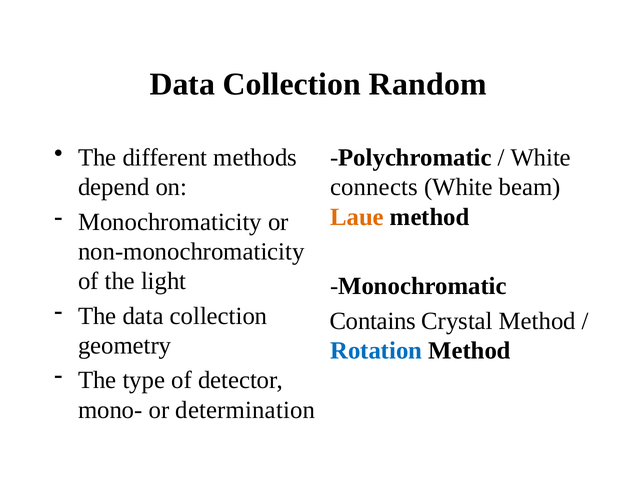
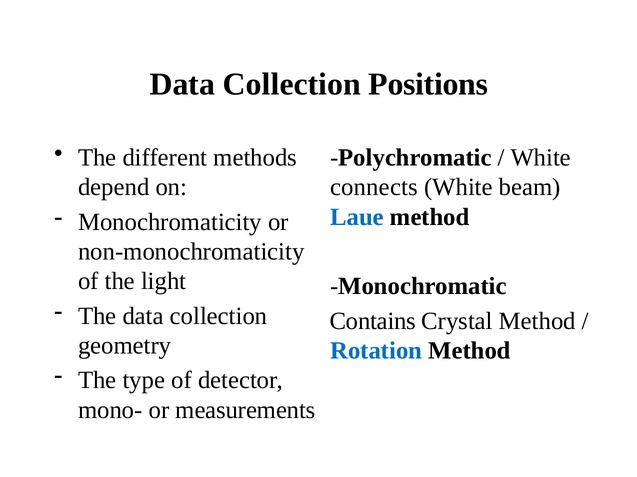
Random: Random -> Positions
Laue colour: orange -> blue
determination: determination -> measurements
